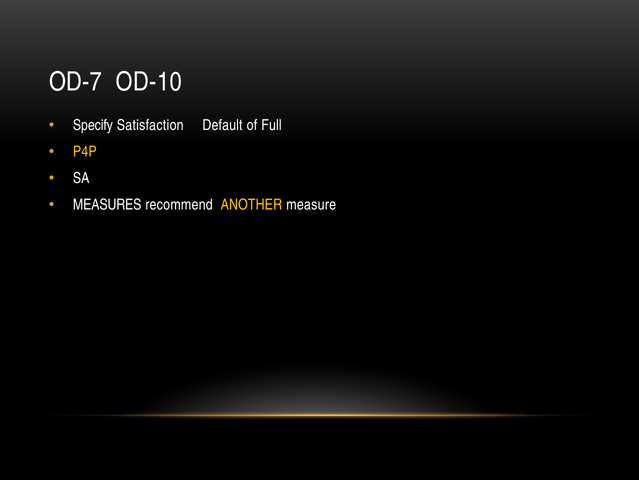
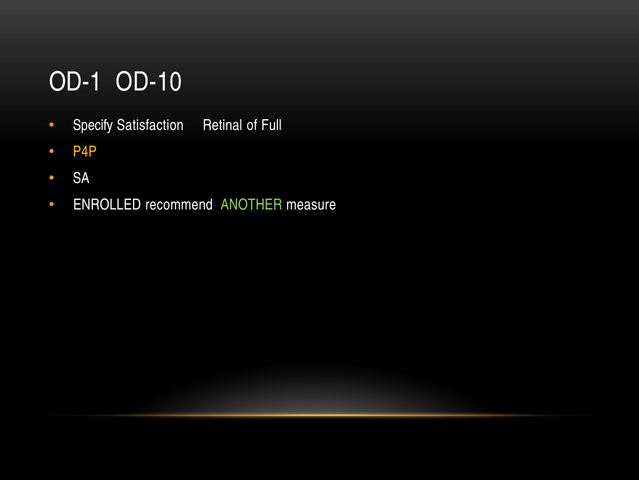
OD-7: OD-7 -> OD-1
Default: Default -> Retinal
MEASURES: MEASURES -> ENROLLED
ANOTHER colour: yellow -> light green
